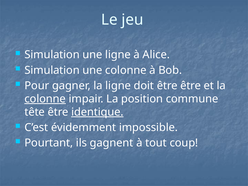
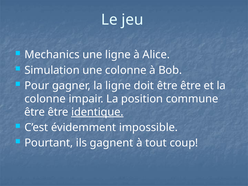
Simulation at (52, 55): Simulation -> Mechanics
colonne at (45, 99) underline: present -> none
tête at (35, 112): tête -> être
